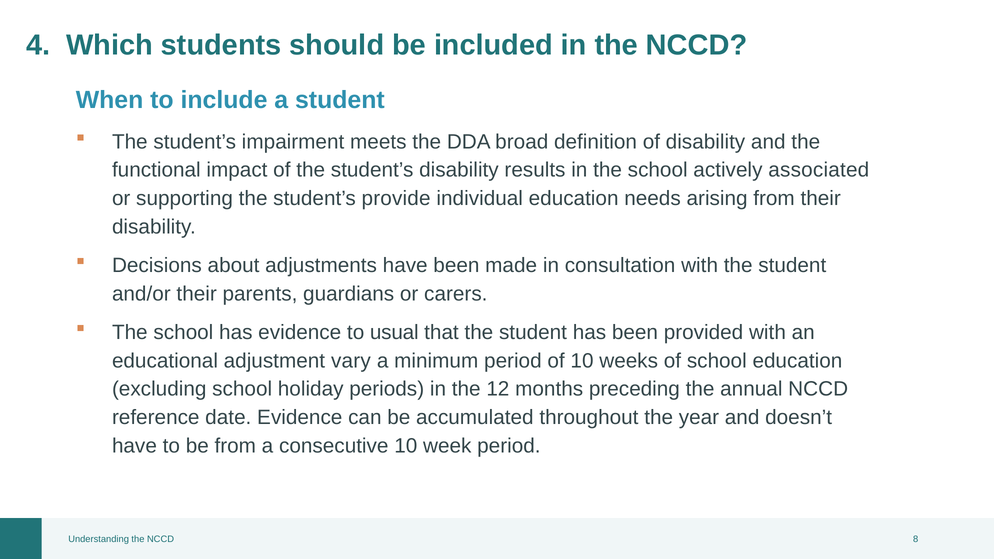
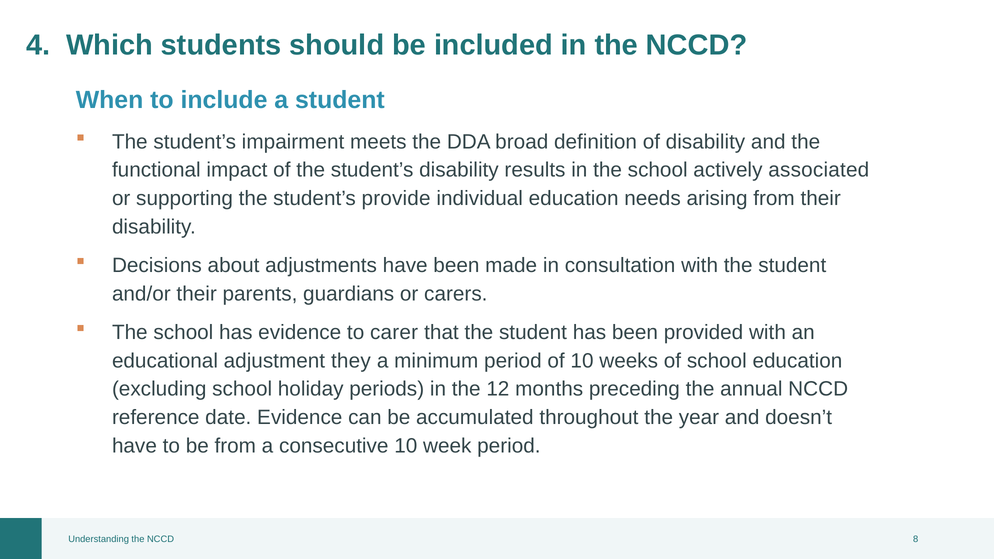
usual: usual -> carer
vary: vary -> they
